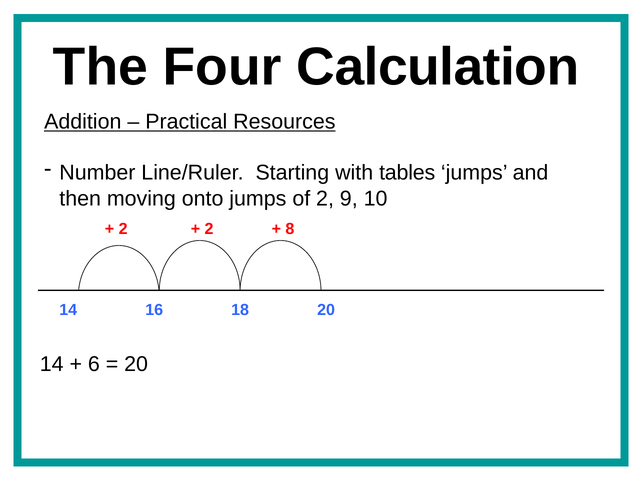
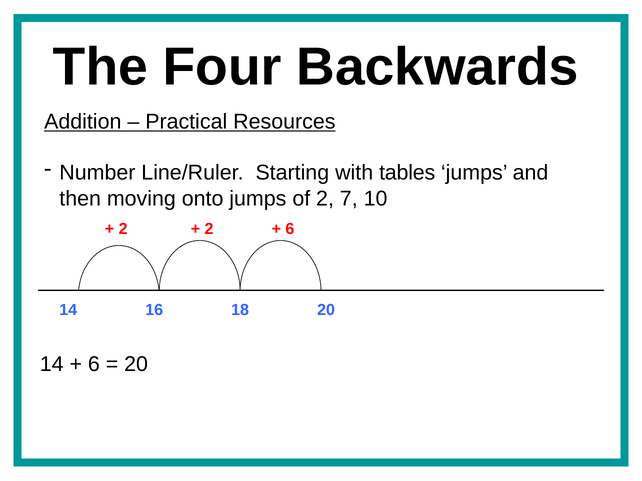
Calculation: Calculation -> Backwards
9: 9 -> 7
8 at (290, 229): 8 -> 6
